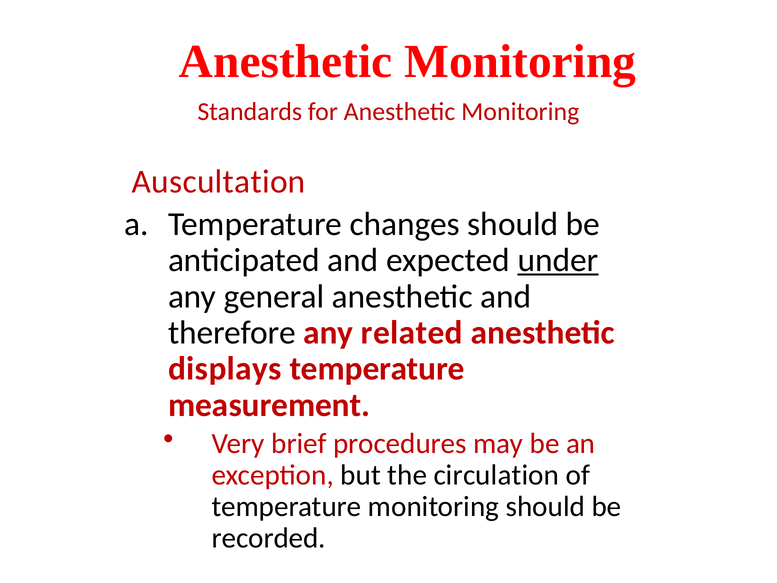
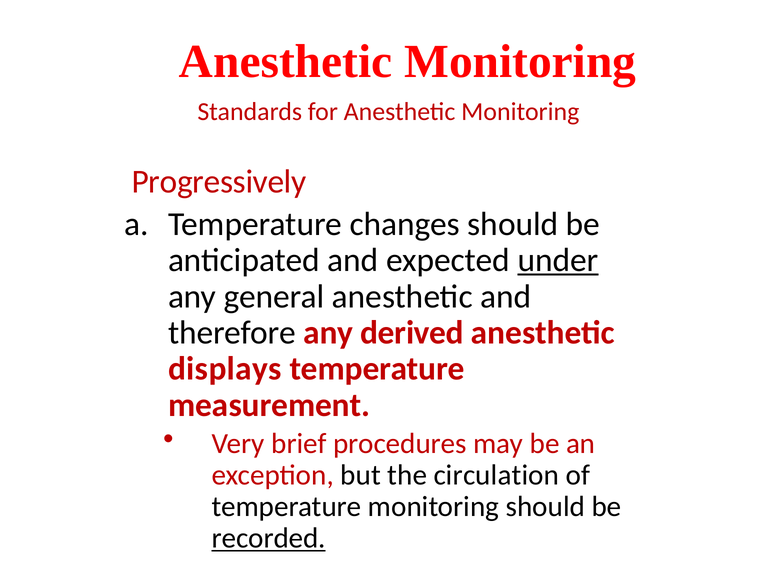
Auscultation: Auscultation -> Progressively
related: related -> derived
recorded underline: none -> present
